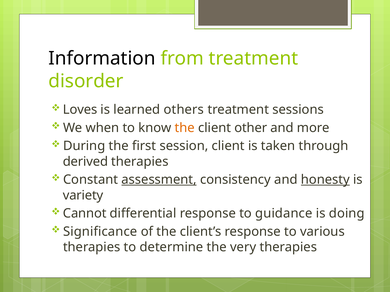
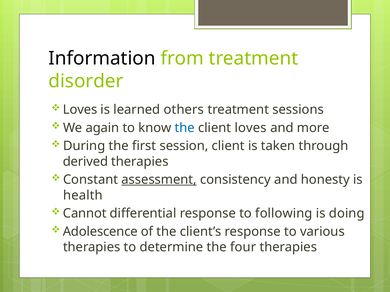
when: when -> again
the at (185, 128) colour: orange -> blue
client other: other -> loves
honesty underline: present -> none
variety: variety -> health
guidance: guidance -> following
Significance: Significance -> Adolescence
very: very -> four
